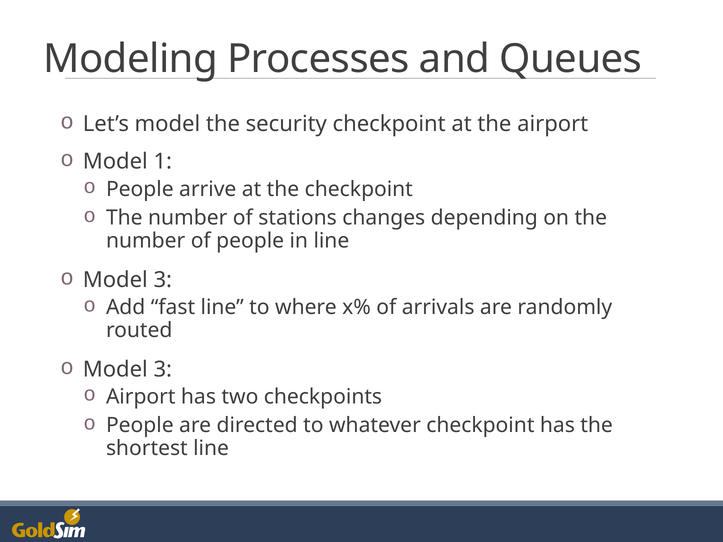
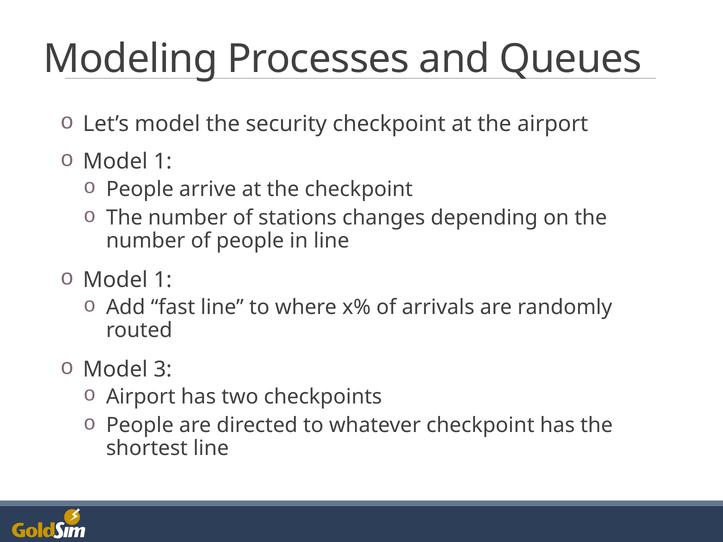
3 at (163, 280): 3 -> 1
